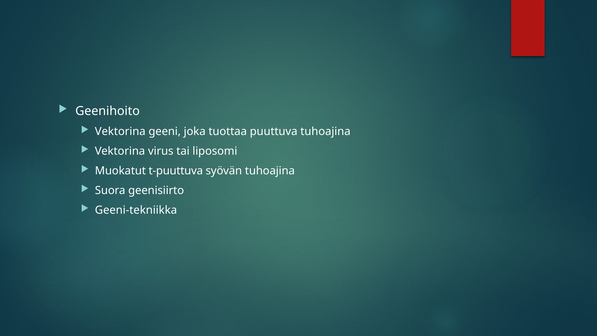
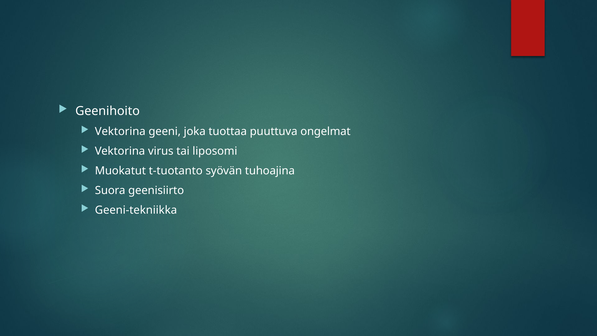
puuttuva tuhoajina: tuhoajina -> ongelmat
t-puuttuva: t-puuttuva -> t-tuotanto
